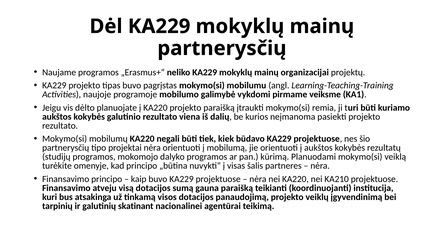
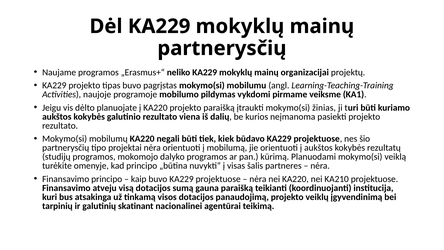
galimybė: galimybė -> pildymas
remia: remia -> žinias
